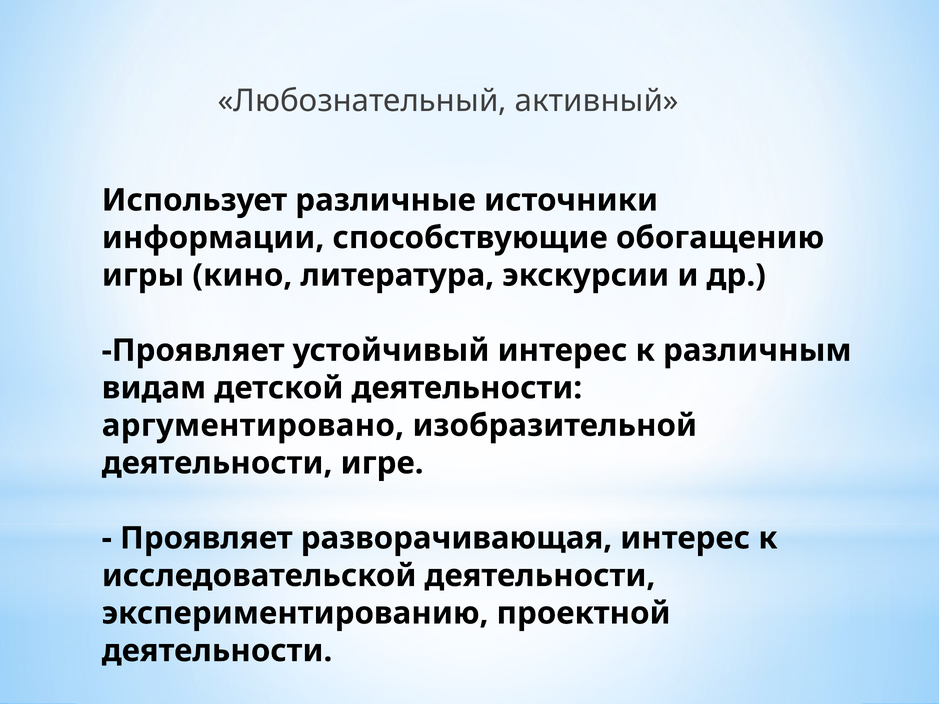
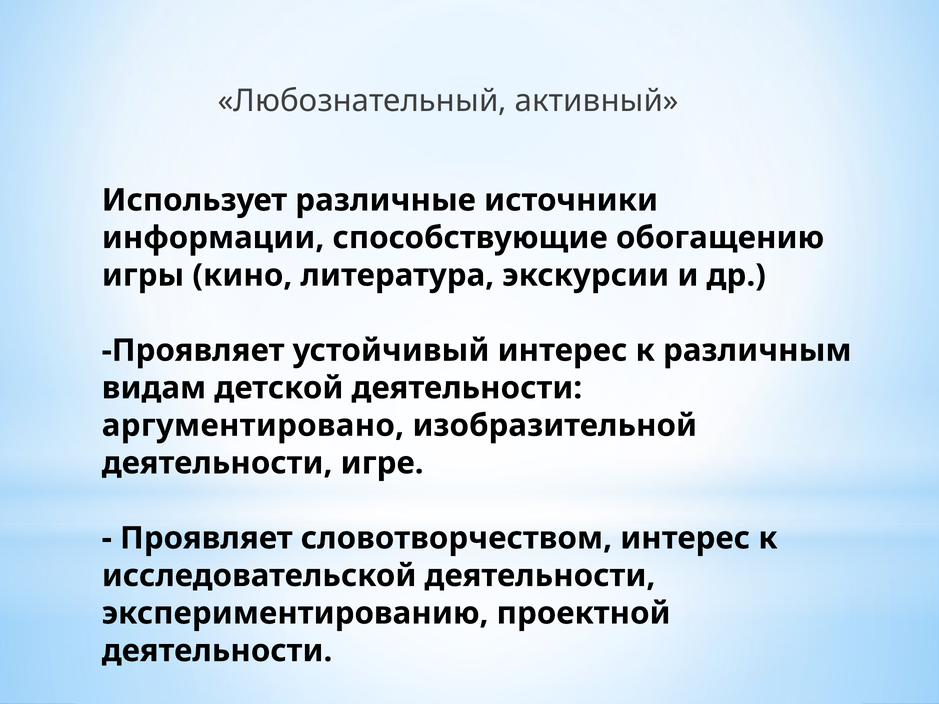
разворачивающая: разворачивающая -> словотворчеством
